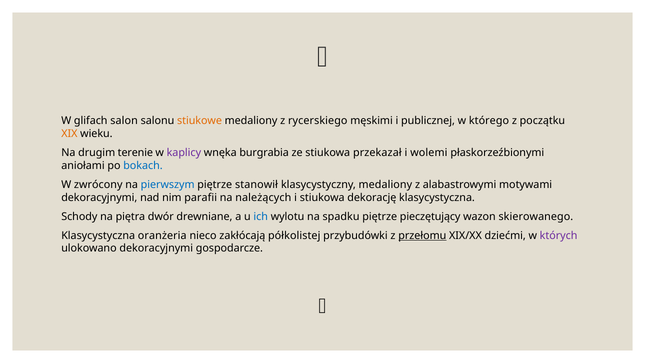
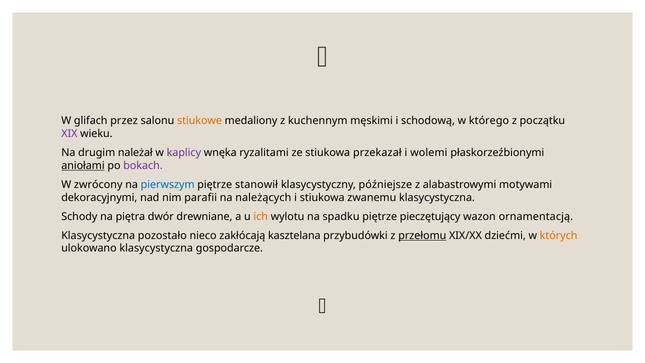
salon: salon -> przez
rycerskiego: rycerskiego -> kuchennym
publicznej: publicznej -> schodową
XIX colour: orange -> purple
terenie: terenie -> należał
burgrabia: burgrabia -> ryzalitami
aniołami underline: none -> present
bokach colour: blue -> purple
klasycystyczny medaliony: medaliony -> późniejsze
dekorację: dekorację -> zwanemu
ich colour: blue -> orange
skierowanego: skierowanego -> ornamentacją
oranżeria: oranżeria -> pozostało
półkolistej: półkolistej -> kasztelana
których colour: purple -> orange
ulokowano dekoracyjnymi: dekoracyjnymi -> klasycystyczna
